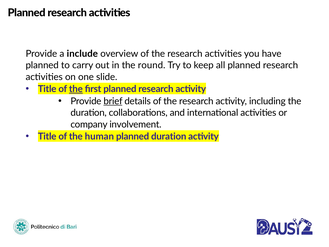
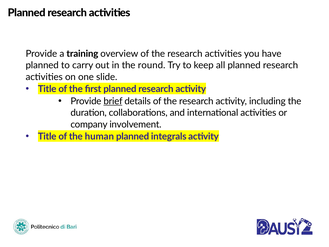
include: include -> training
the at (76, 89) underline: present -> none
planned duration: duration -> integrals
